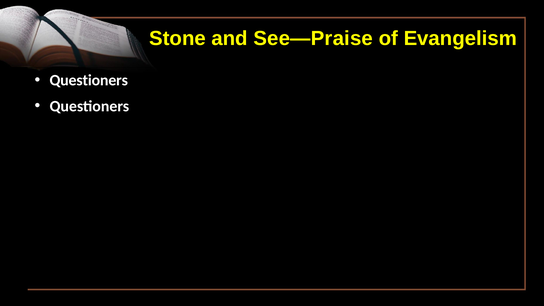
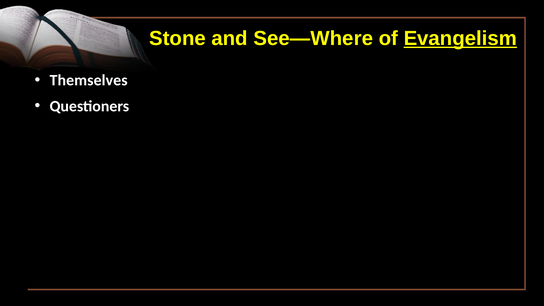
See—Praise: See—Praise -> See—Where
Evangelism underline: none -> present
Questioners at (89, 80): Questioners -> Themselves
